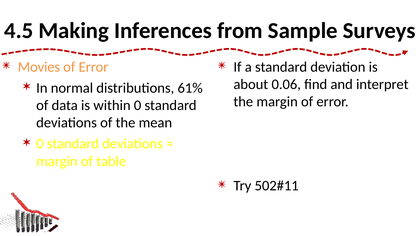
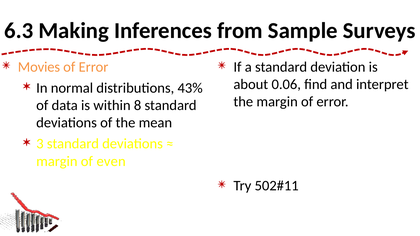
4.5: 4.5 -> 6.3
61%: 61% -> 43%
within 0: 0 -> 8
0 at (40, 144): 0 -> 3
table: table -> even
